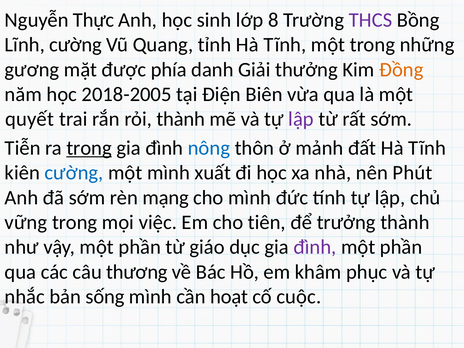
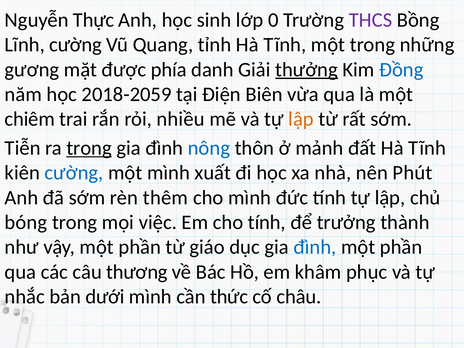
8: 8 -> 0
thưởng underline: none -> present
Đồng colour: orange -> blue
2018-2005: 2018-2005 -> 2018-2059
quyết: quyết -> chiêm
rỏi thành: thành -> nhiều
lập at (301, 119) colour: purple -> orange
mạng: mạng -> thêm
vững: vững -> bóng
cho tiên: tiên -> tính
đình at (315, 247) colour: purple -> blue
sống: sống -> dưới
hoạt: hoạt -> thức
cuộc: cuộc -> châu
